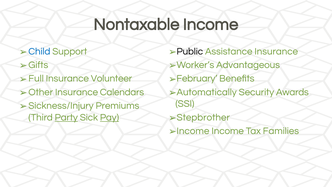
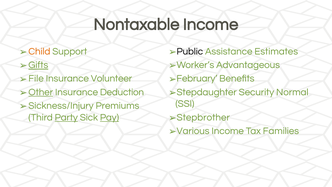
Child colour: blue -> orange
Assistance Insurance: Insurance -> Estimates
Gifts underline: none -> present
Full: Full -> File
Other underline: none -> present
Calendars: Calendars -> Deduction
Automatically: Automatically -> Stepdaughter
Awards: Awards -> Normal
Income at (193, 131): Income -> Various
